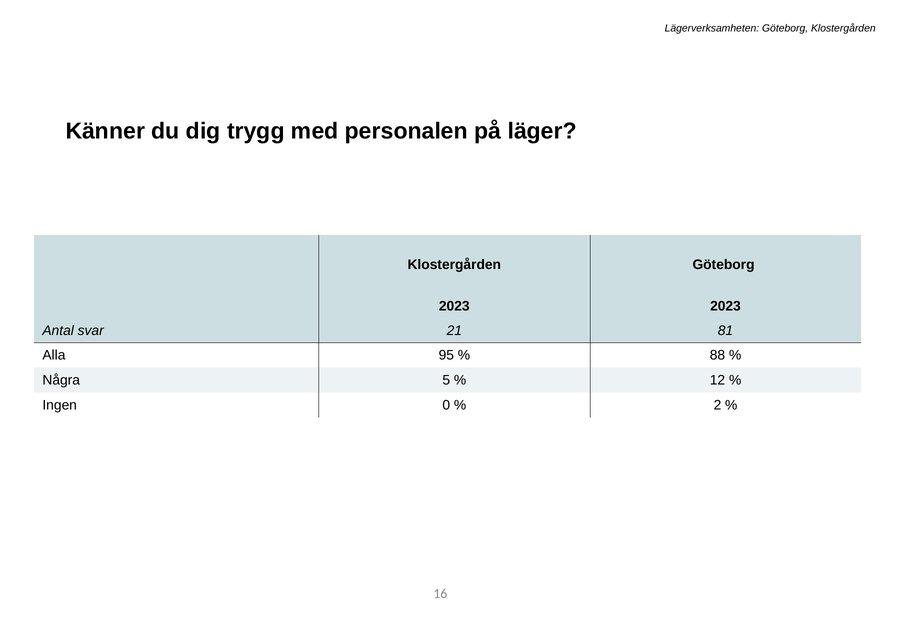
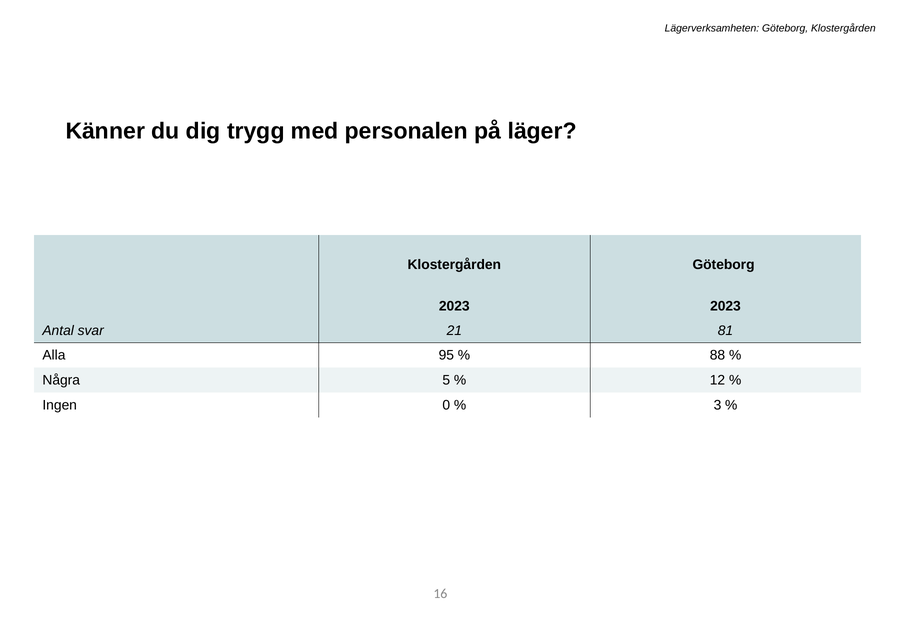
2: 2 -> 3
